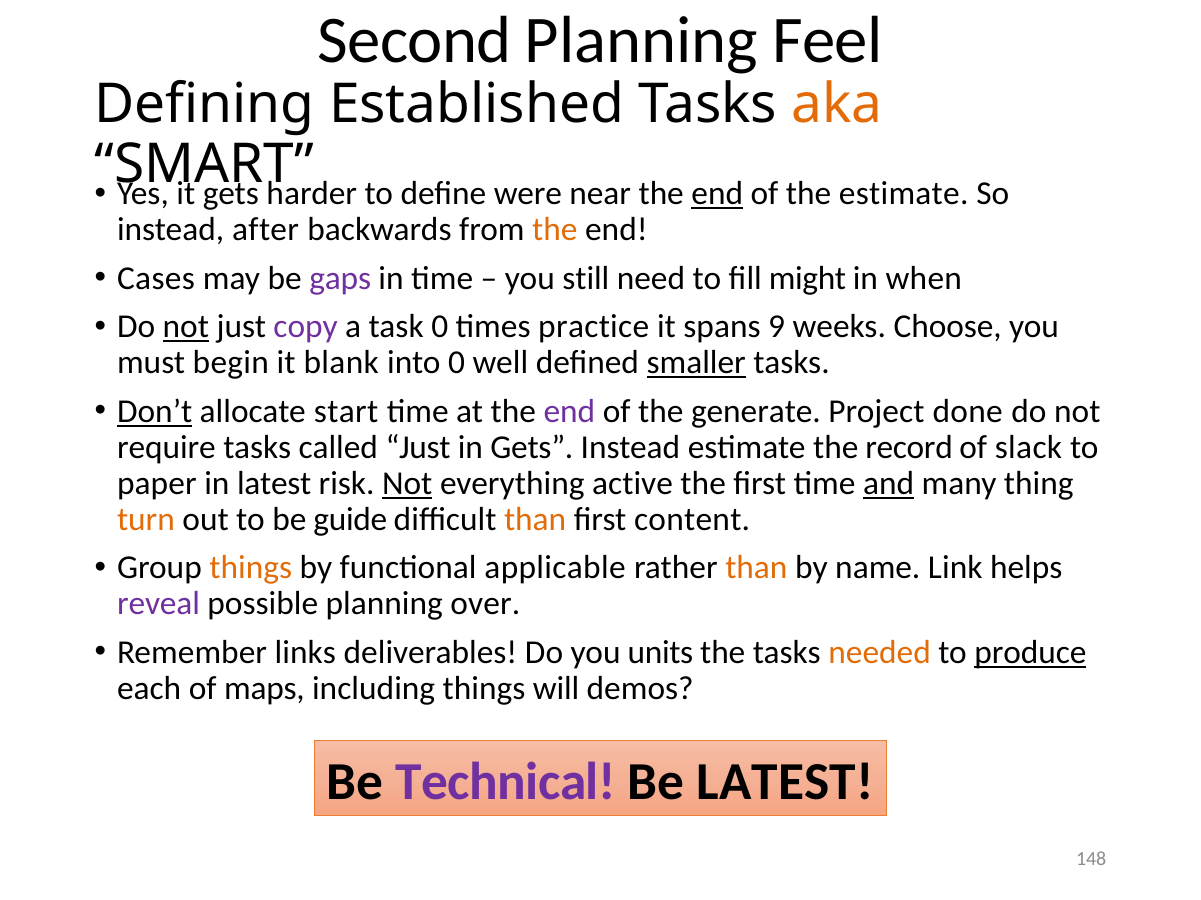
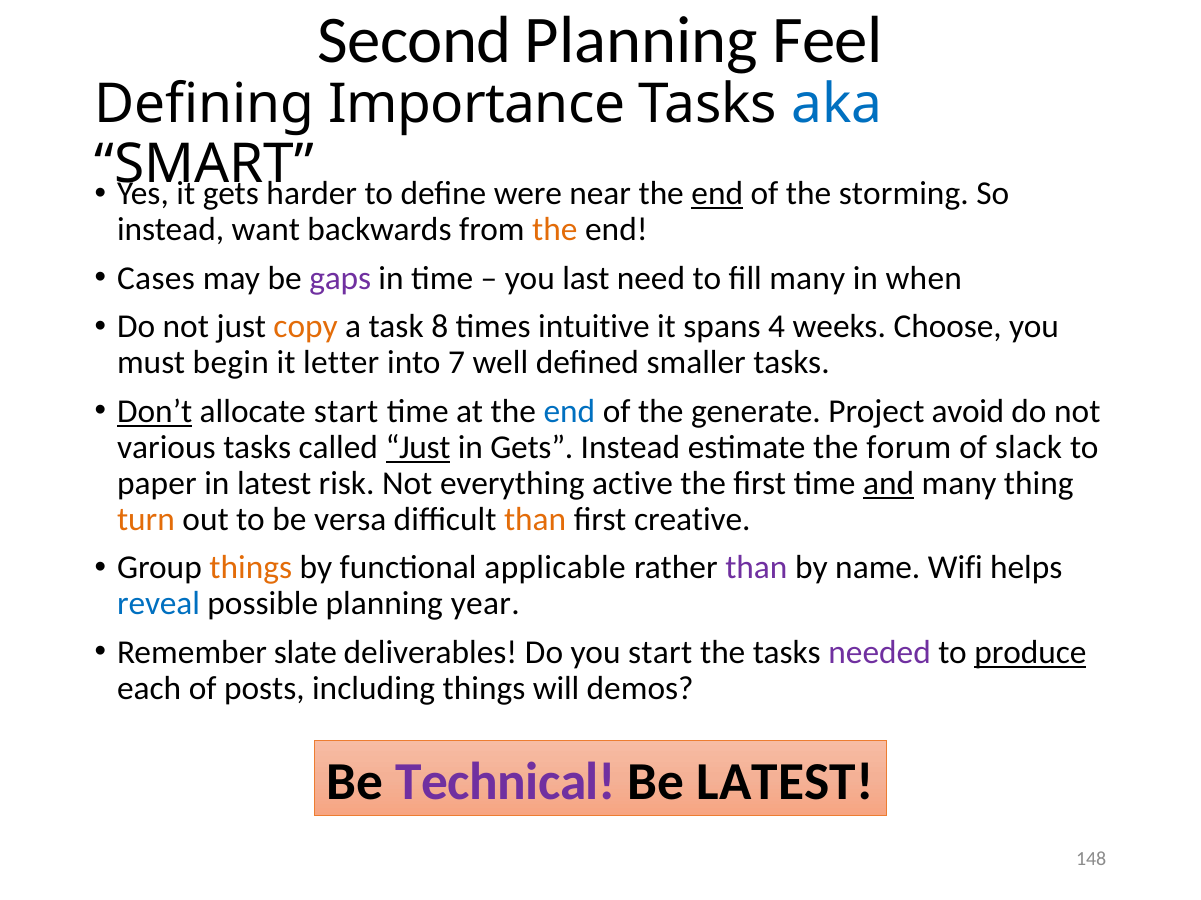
Established: Established -> Importance
aka colour: orange -> blue
the estimate: estimate -> storming
after: after -> want
still: still -> last
fill might: might -> many
not at (186, 327) underline: present -> none
copy colour: purple -> orange
task 0: 0 -> 8
practice: practice -> intuitive
9: 9 -> 4
blank: blank -> letter
into 0: 0 -> 7
smaller underline: present -> none
end at (569, 412) colour: purple -> blue
done: done -> avoid
require: require -> various
Just at (418, 448) underline: none -> present
record: record -> forum
Not at (407, 484) underline: present -> none
guide: guide -> versa
content: content -> creative
than at (756, 568) colour: orange -> purple
Link: Link -> Wifi
reveal colour: purple -> blue
over: over -> year
links: links -> slate
you units: units -> start
needed colour: orange -> purple
maps: maps -> posts
